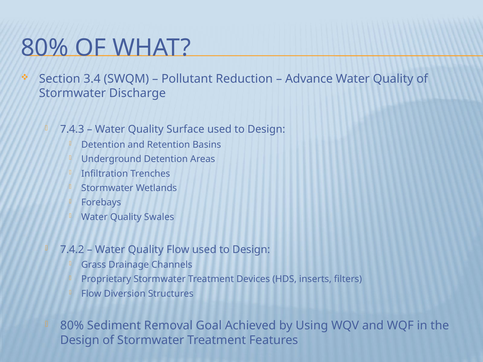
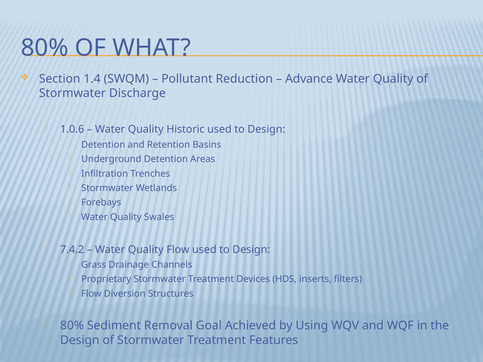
3.4: 3.4 -> 1.4
7.4.3: 7.4.3 -> 1.0.6
Surface: Surface -> Historic
